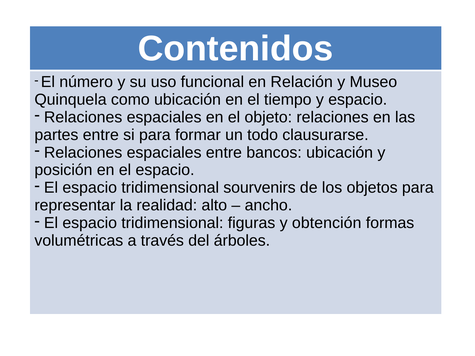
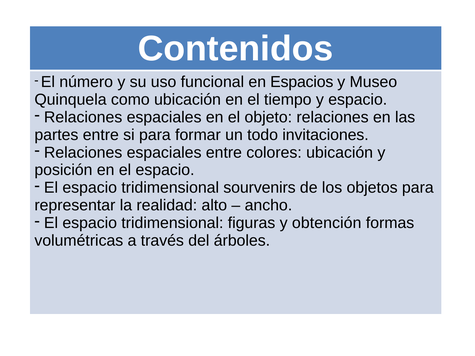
Relación: Relación -> Espacios
clausurarse: clausurarse -> invitaciones
bancos: bancos -> colores
